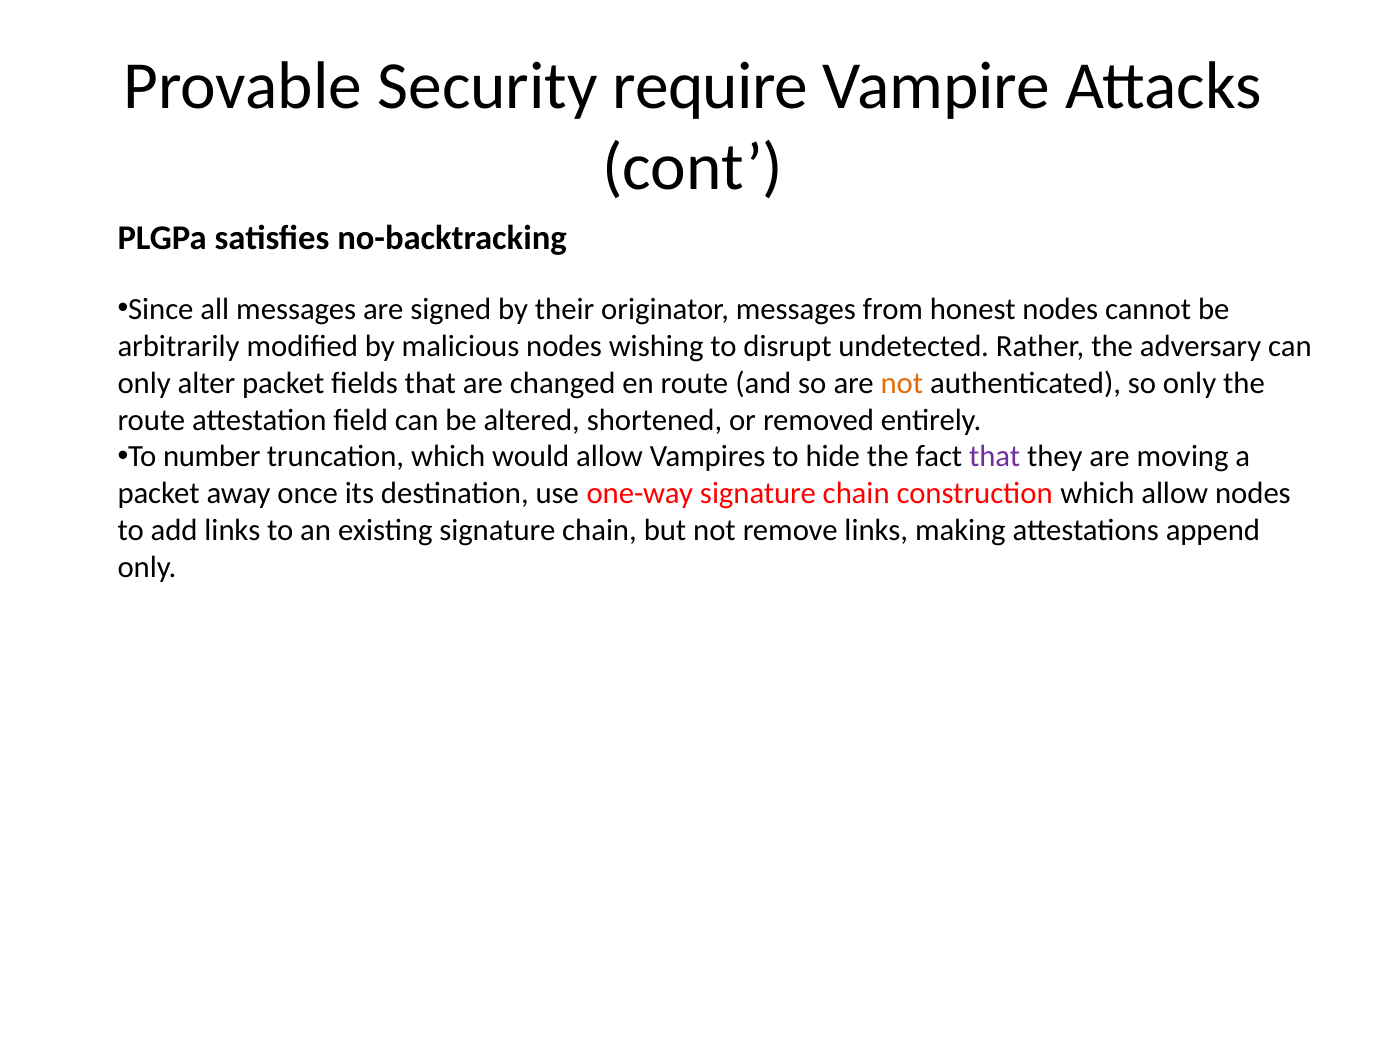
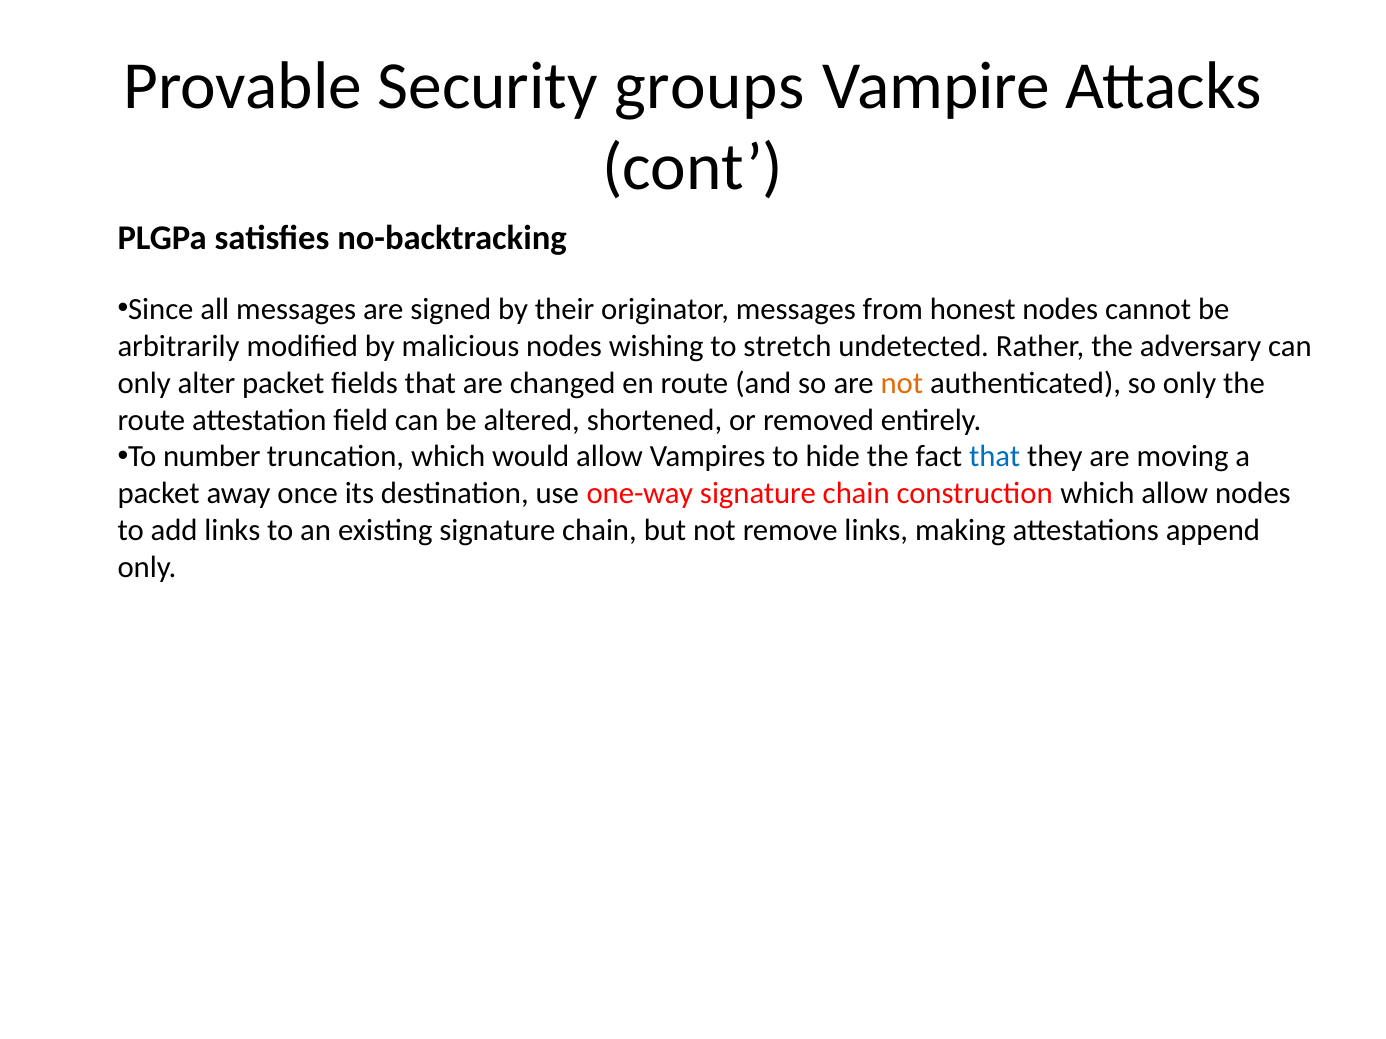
require: require -> groups
disrupt: disrupt -> stretch
that at (995, 457) colour: purple -> blue
